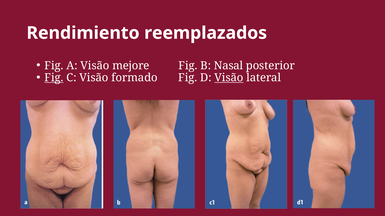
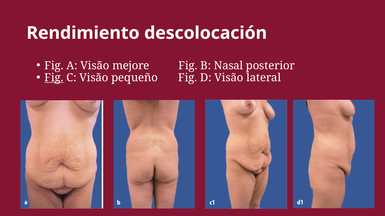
reemplazados: reemplazados -> descolocación
formado: formado -> pequeño
Visão at (229, 78) underline: present -> none
